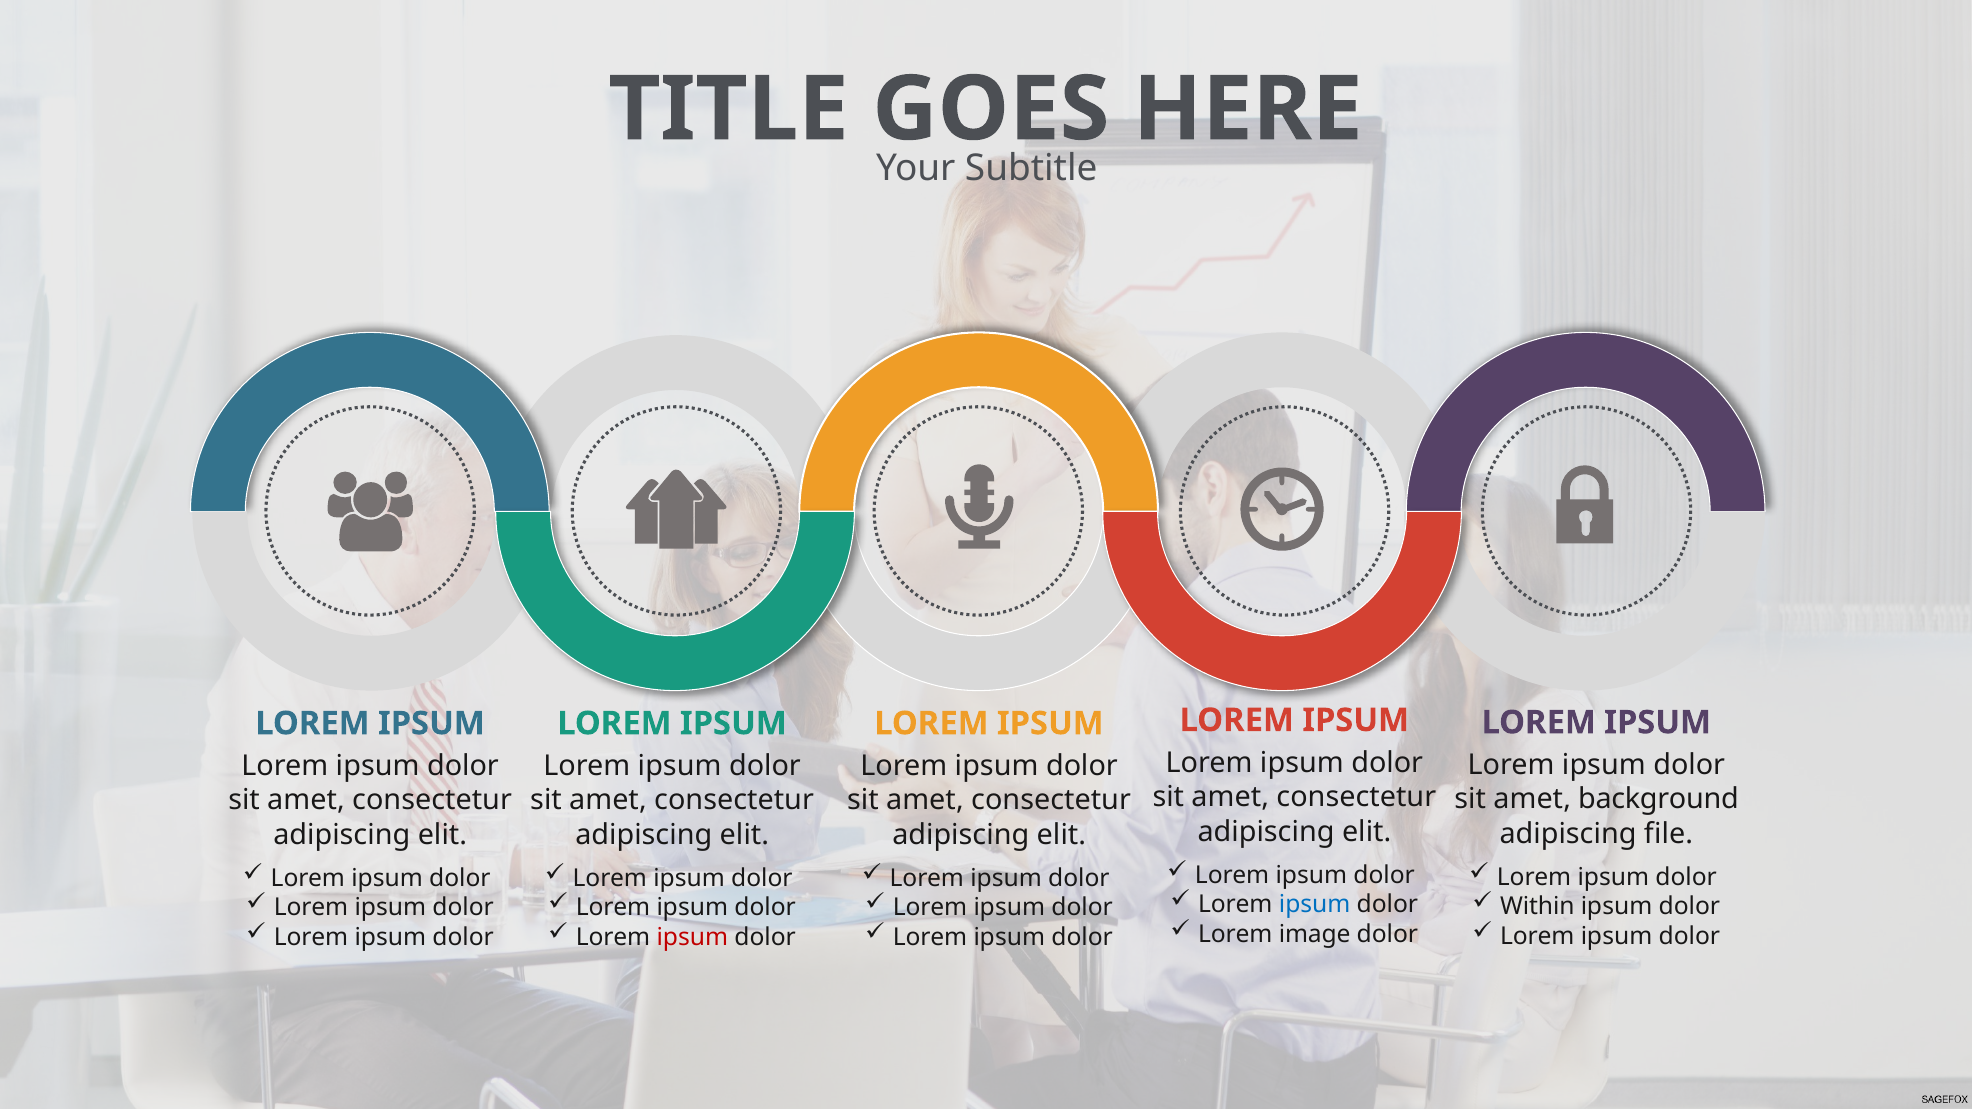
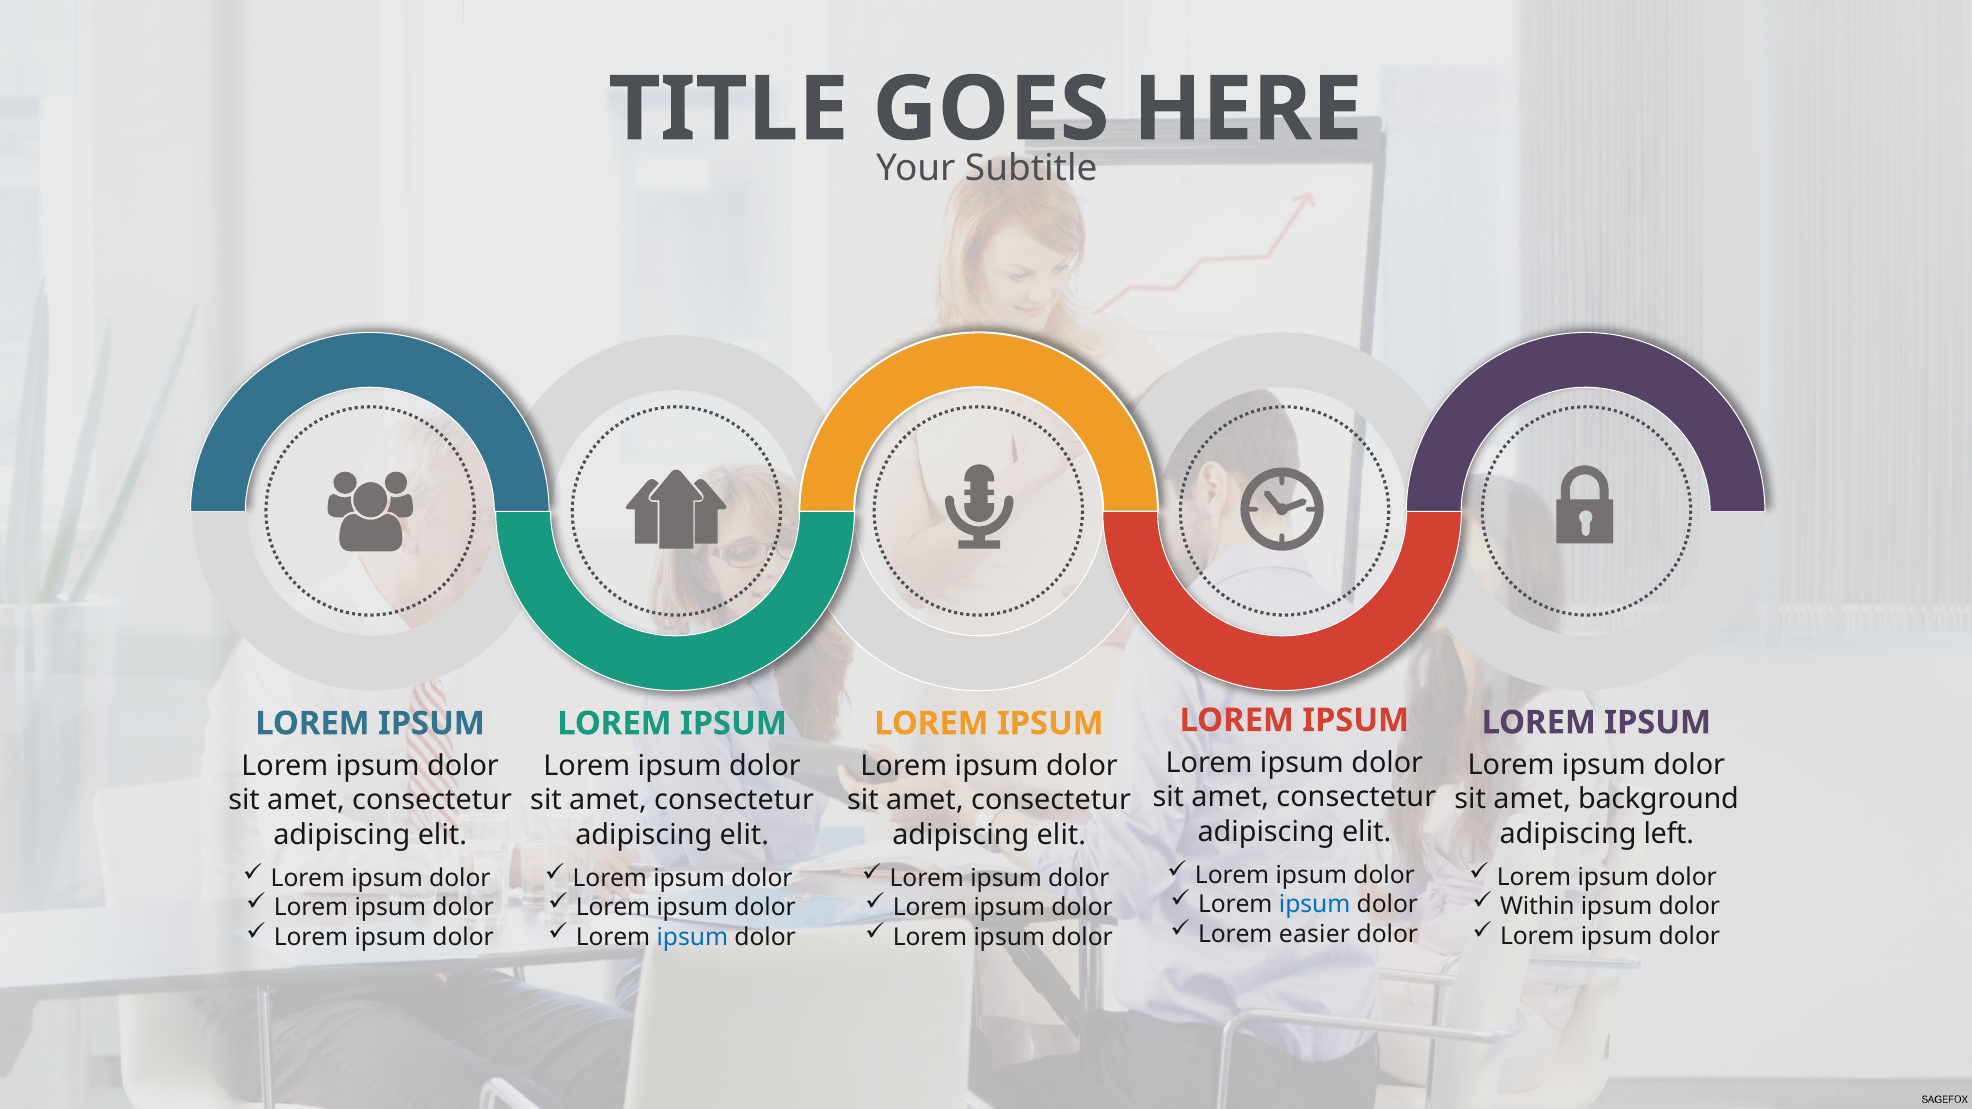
file: file -> left
image: image -> easier
ipsum at (692, 937) colour: red -> blue
